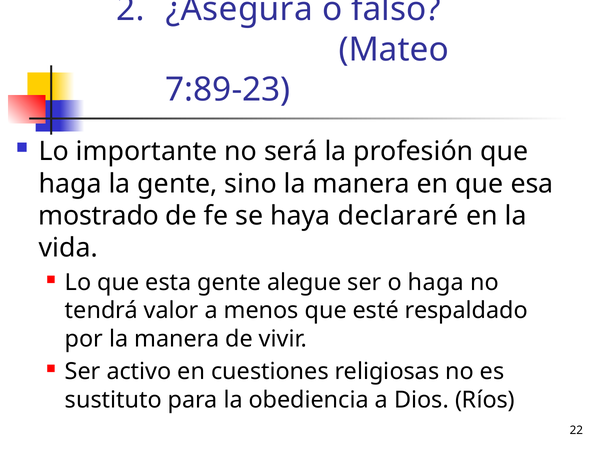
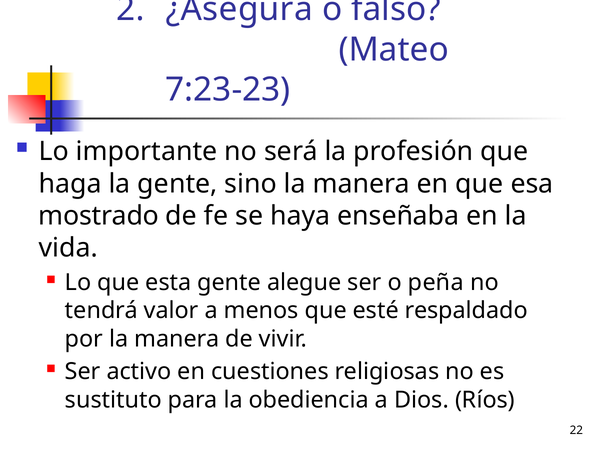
7:89-23: 7:89-23 -> 7:23-23
declararé: declararé -> enseñaba
o haga: haga -> peña
